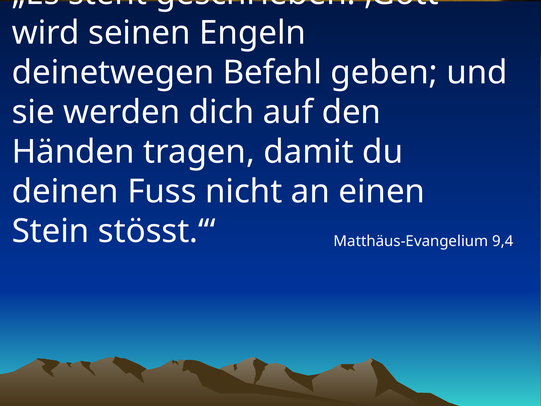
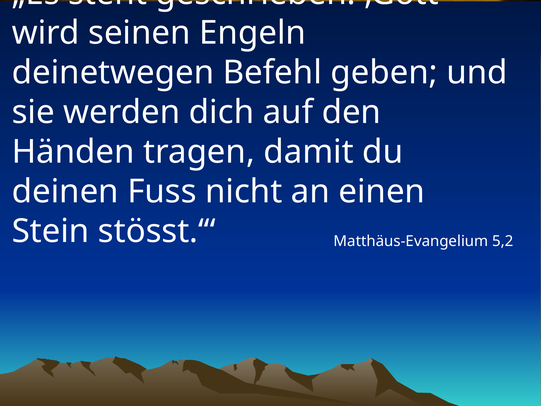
9,4: 9,4 -> 5,2
